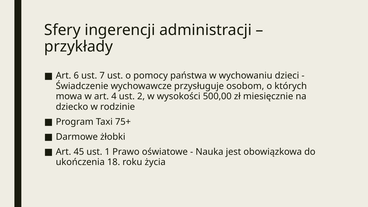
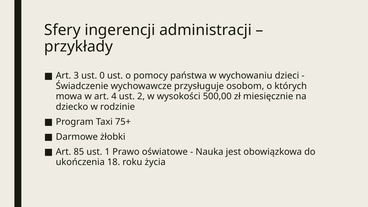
6: 6 -> 3
7: 7 -> 0
45: 45 -> 85
